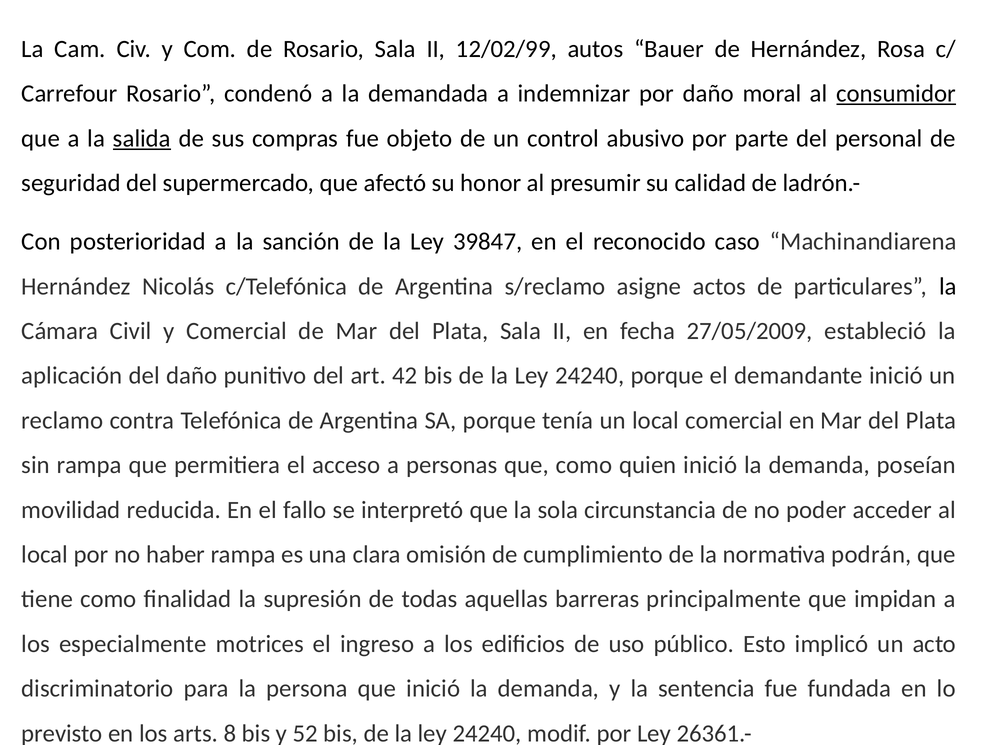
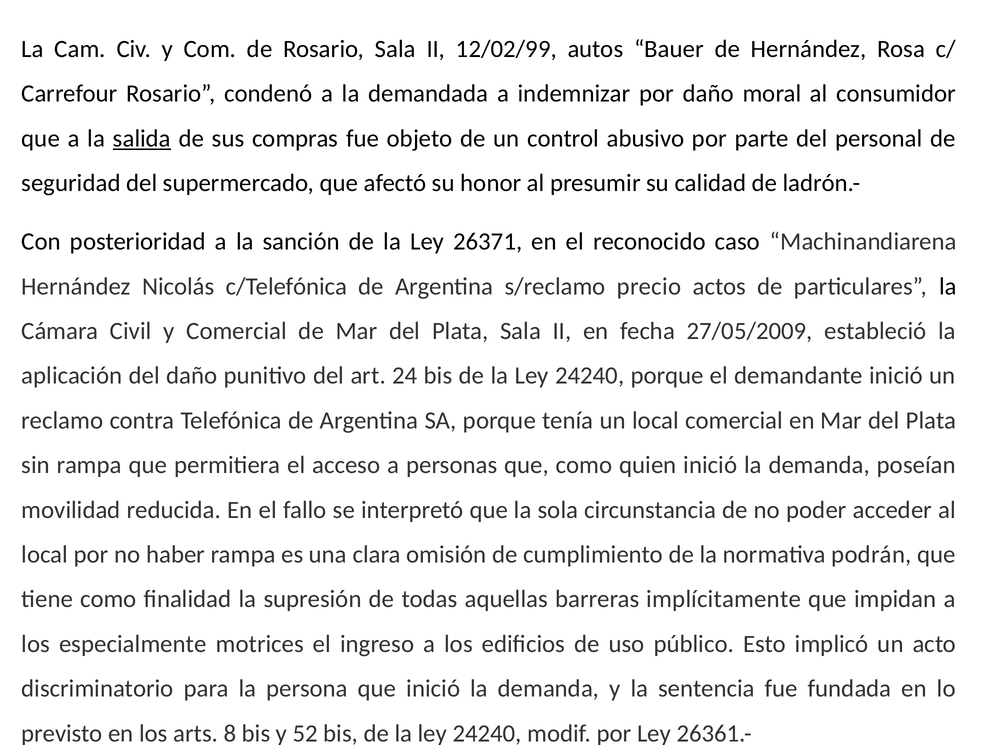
consumidor underline: present -> none
39847: 39847 -> 26371
asigne: asigne -> precio
42: 42 -> 24
principalmente: principalmente -> implícitamente
